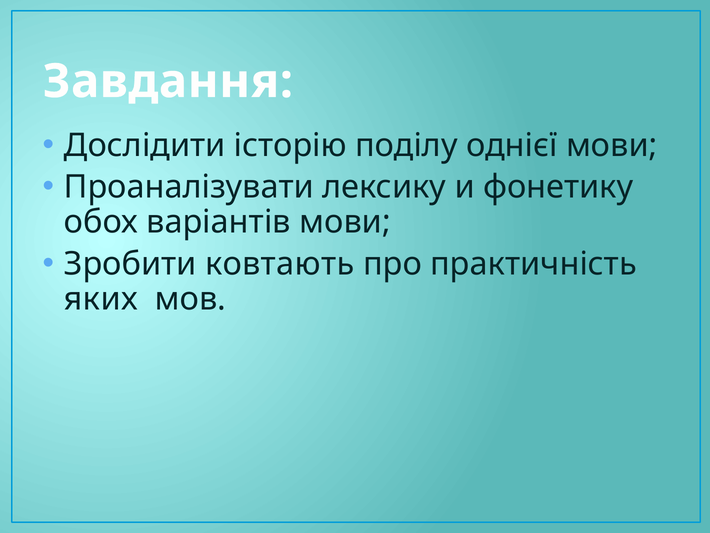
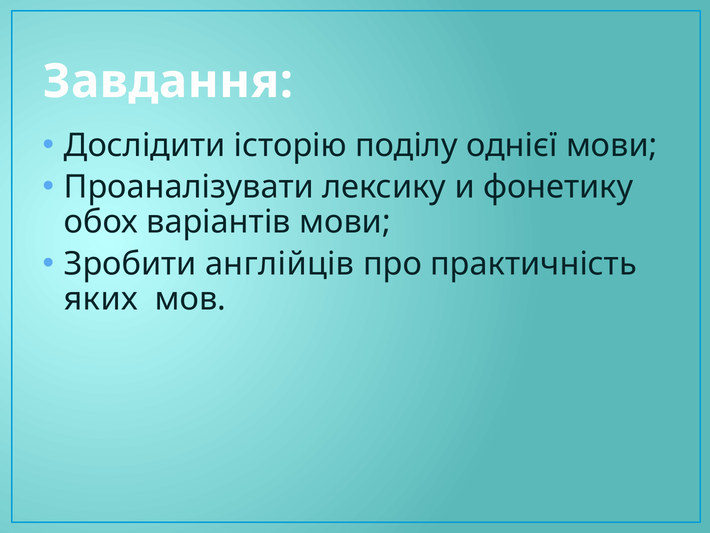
ковтають: ковтають -> англійців
